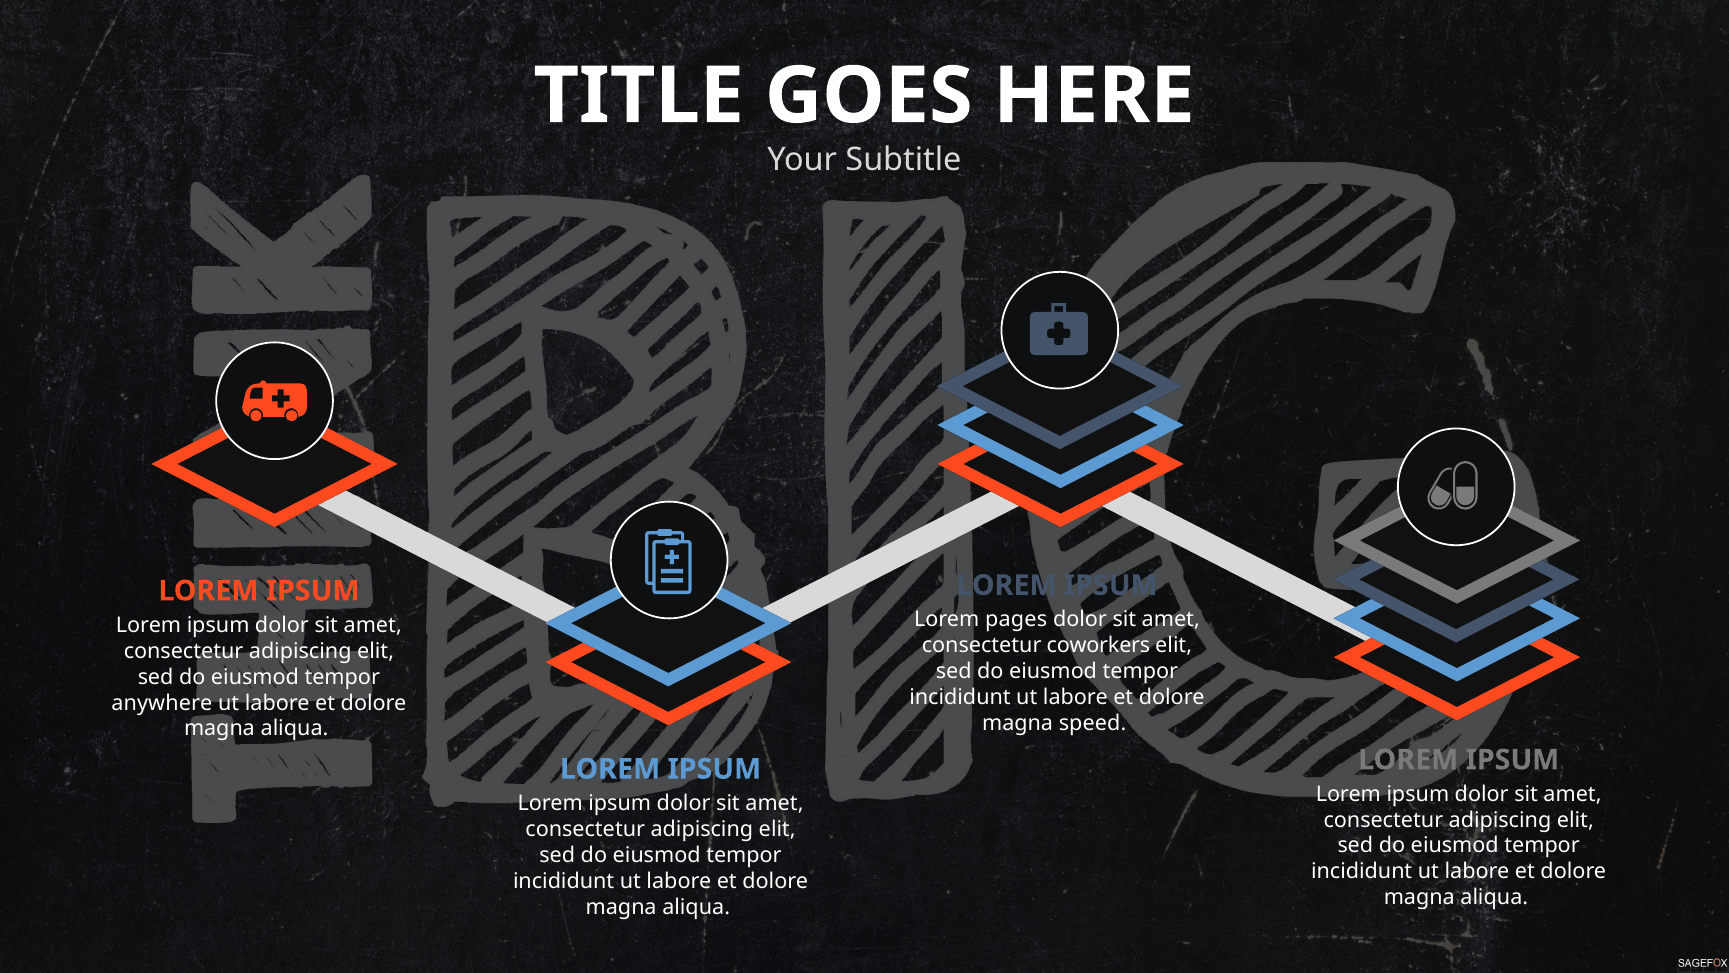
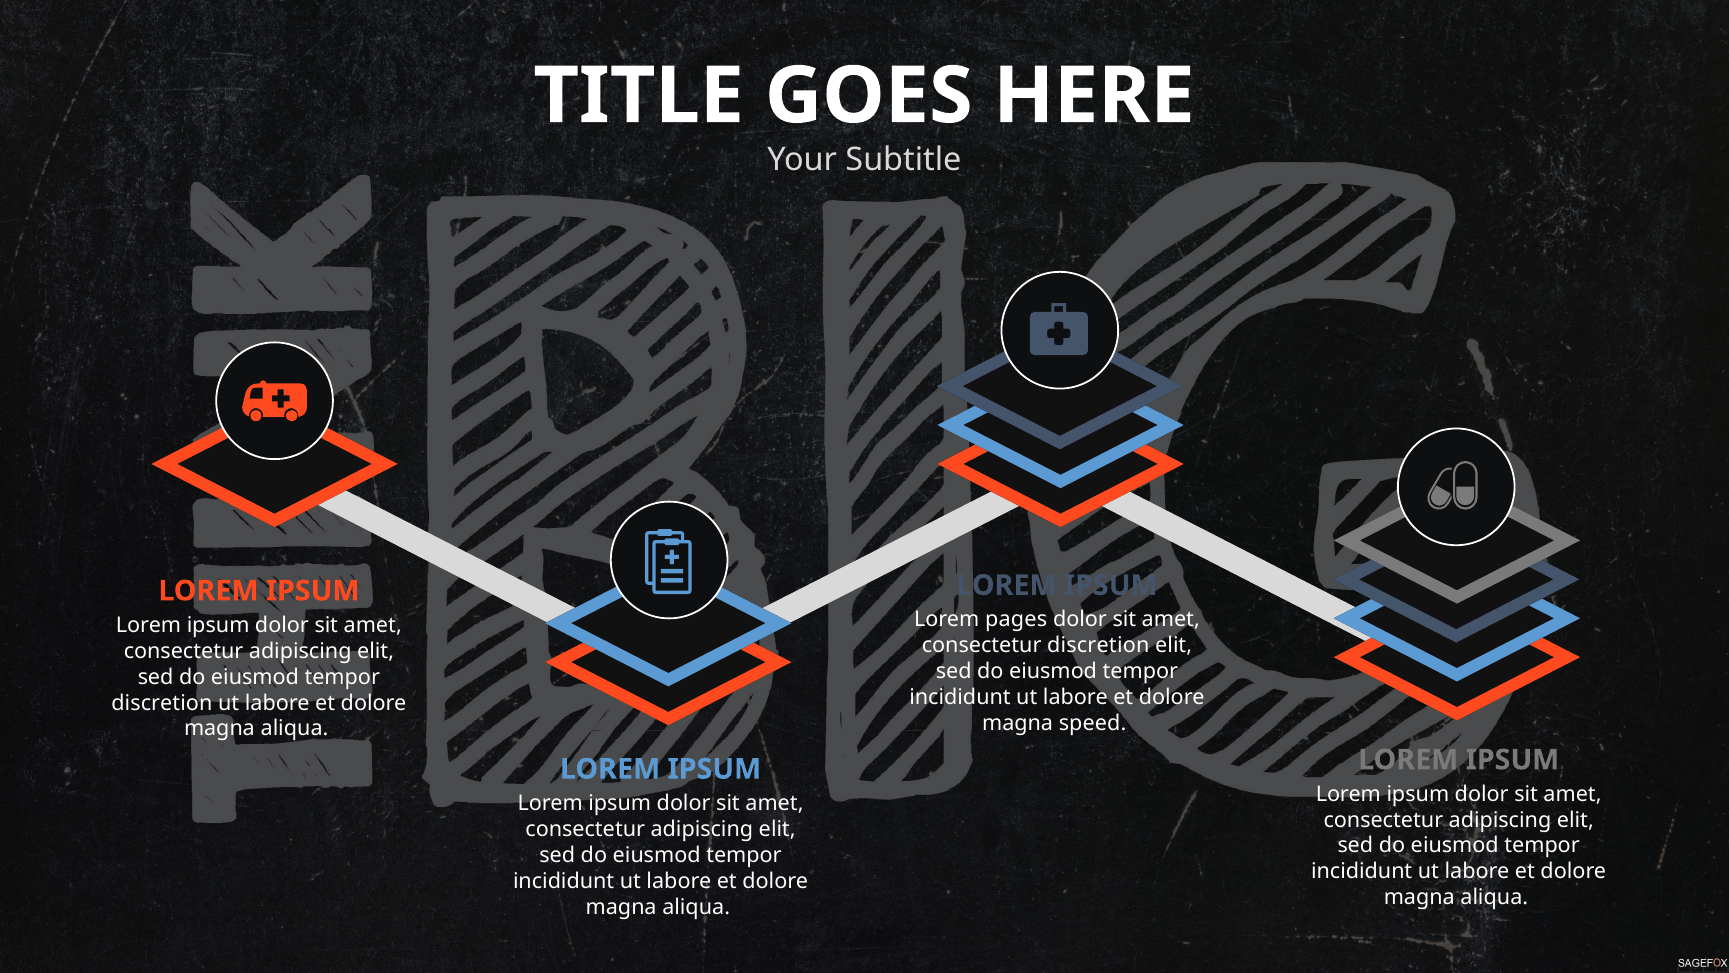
consectetur coworkers: coworkers -> discretion
anywhere at (162, 703): anywhere -> discretion
